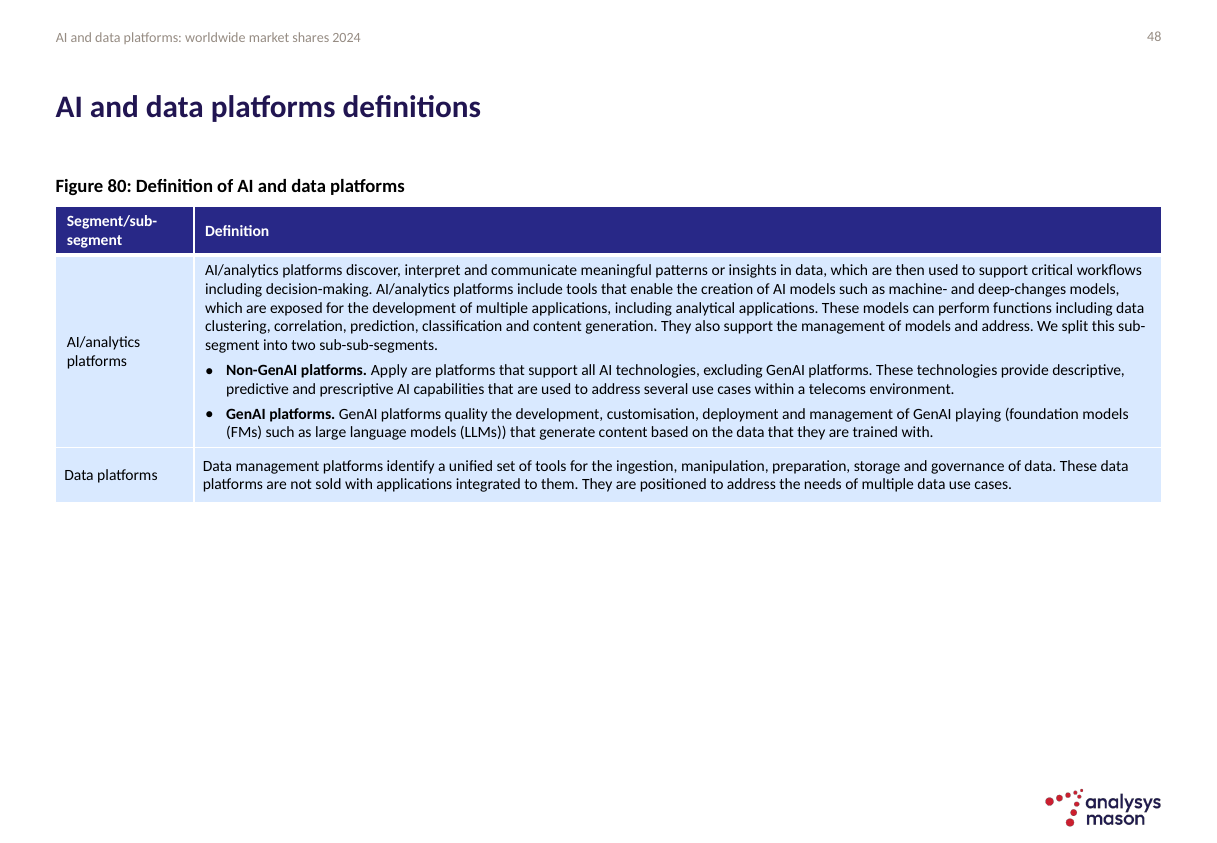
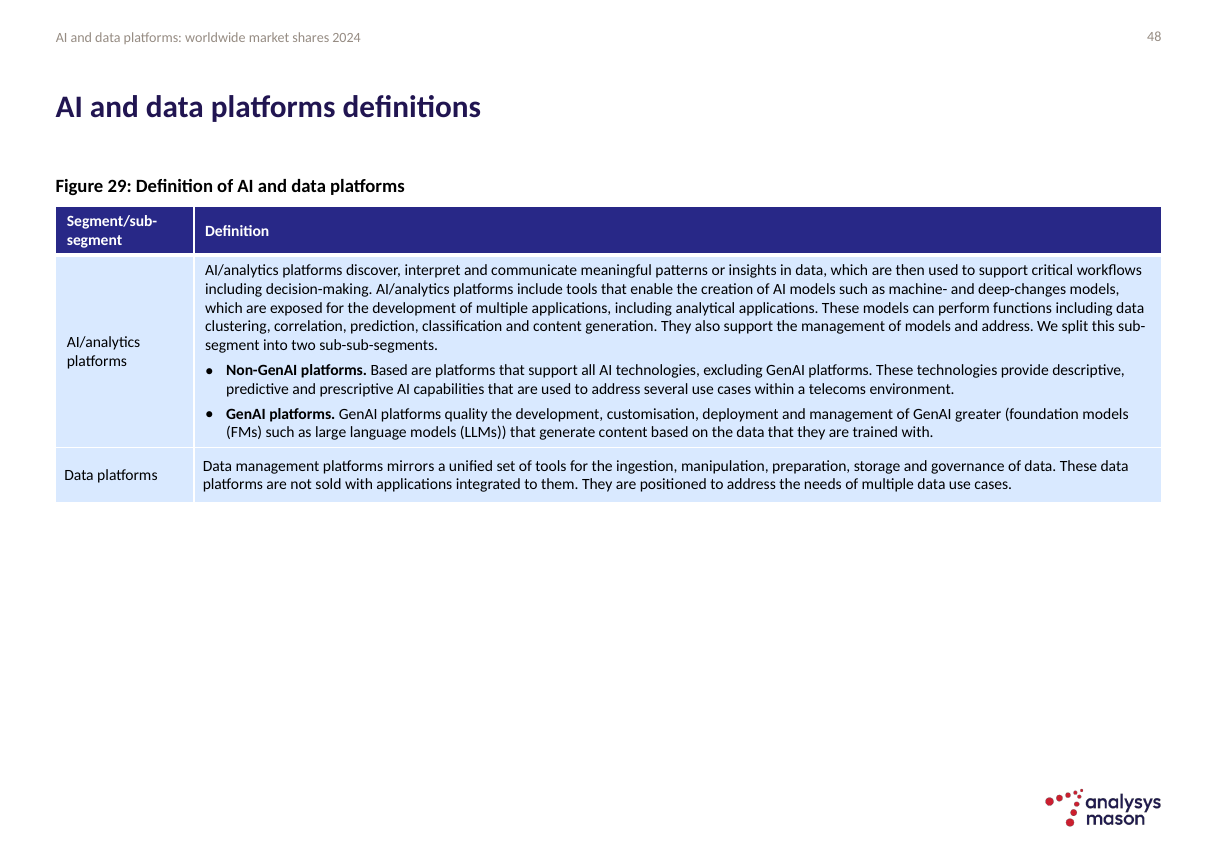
80: 80 -> 29
platforms Apply: Apply -> Based
playing: playing -> greater
identify: identify -> mirrors
